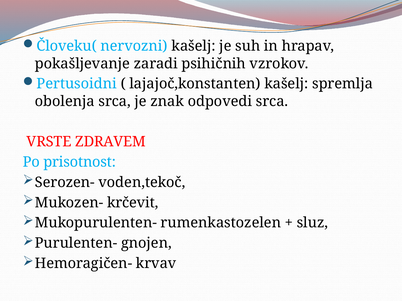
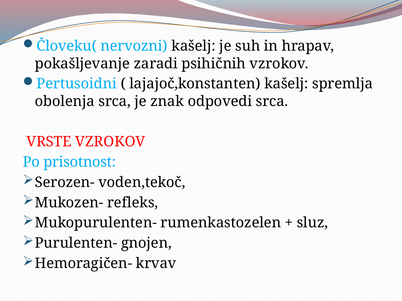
VRSTE ZDRAVEM: ZDRAVEM -> VZROKOV
krčevit: krčevit -> refleks
